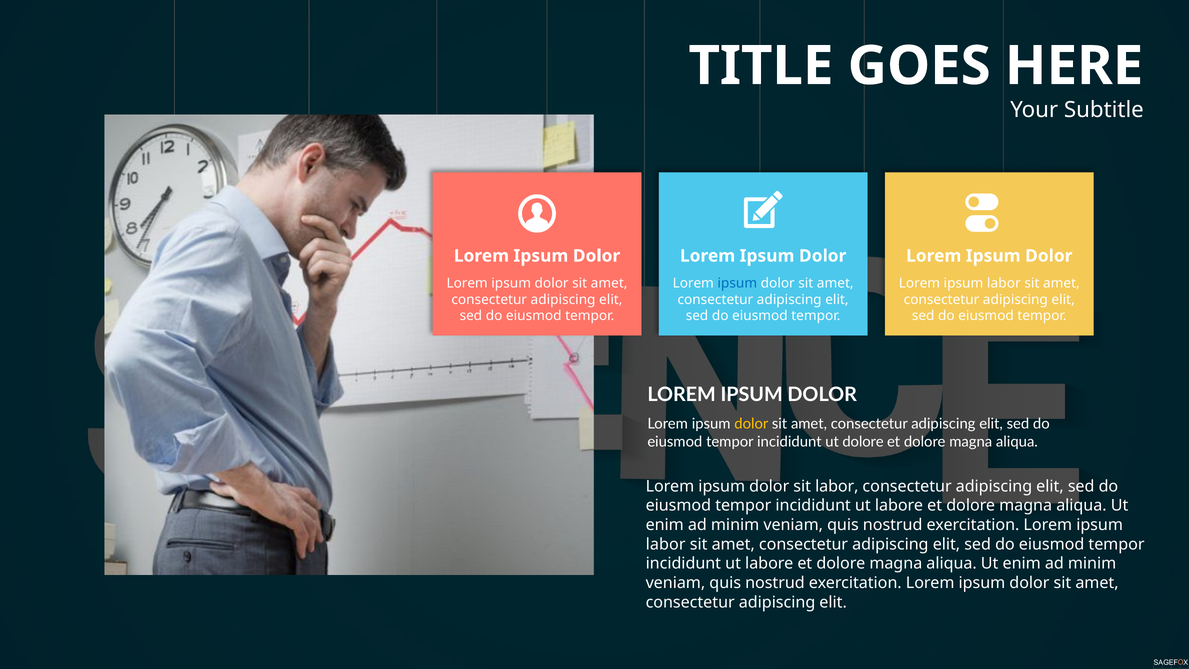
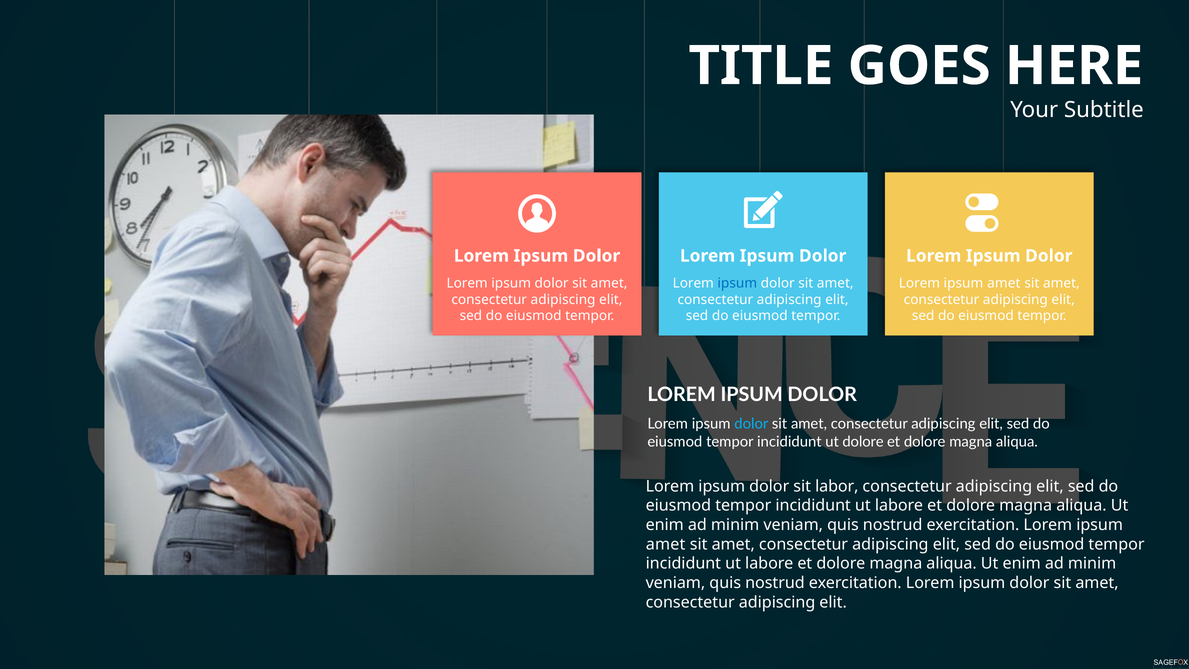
labor at (1004, 283): labor -> amet
dolor at (751, 424) colour: yellow -> light blue
labor at (666, 544): labor -> amet
